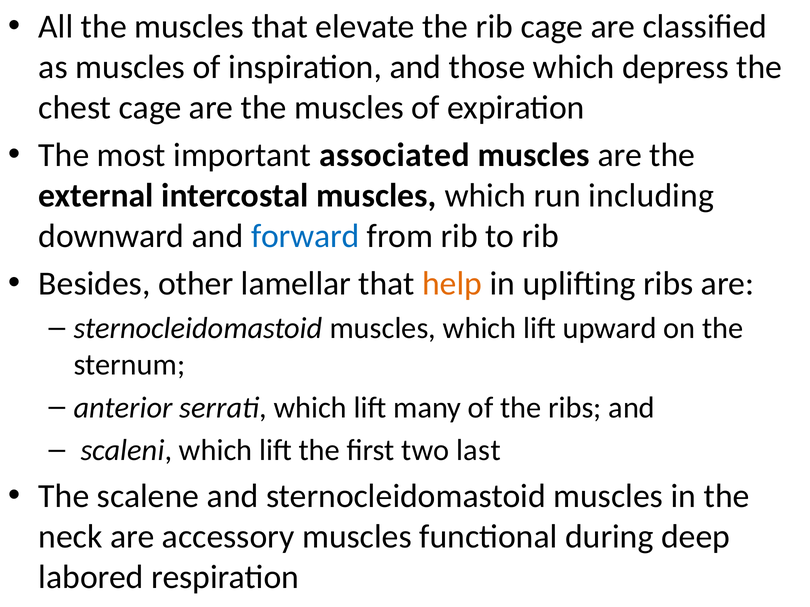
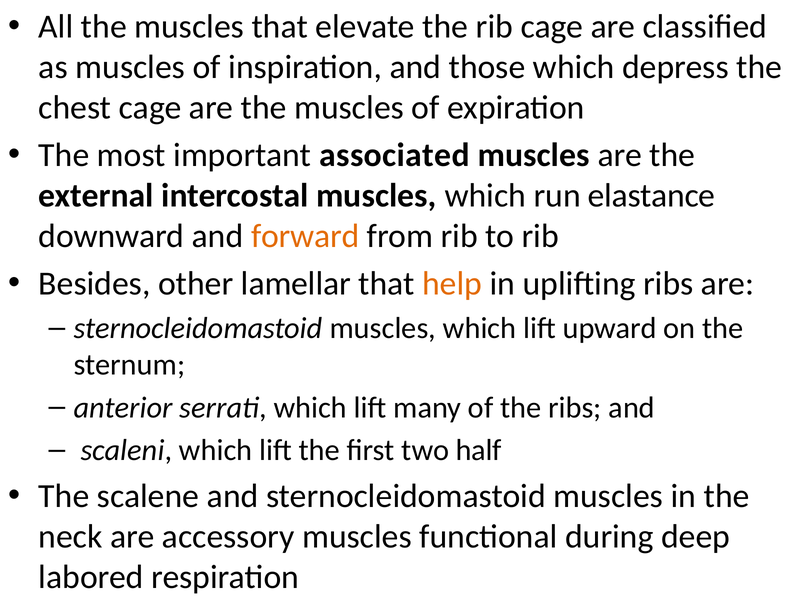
including: including -> elastance
forward colour: blue -> orange
last: last -> half
